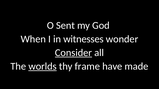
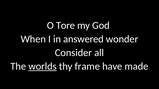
Sent: Sent -> Tore
witnesses: witnesses -> answered
Consider underline: present -> none
